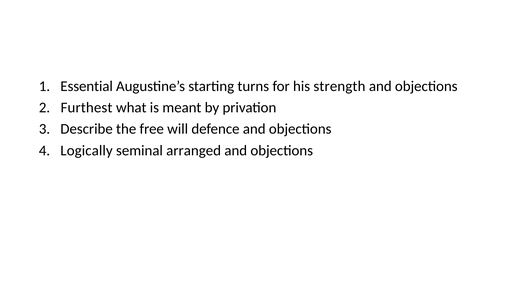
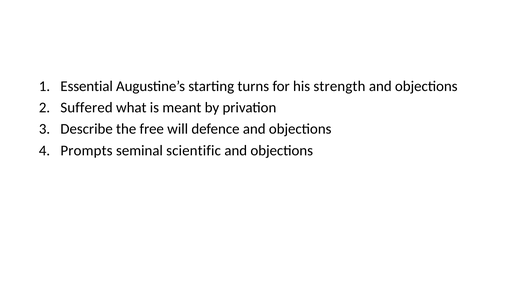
Furthest: Furthest -> Suffered
Logically: Logically -> Prompts
arranged: arranged -> scientific
